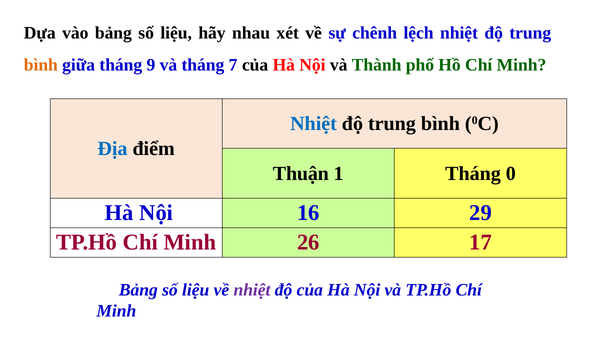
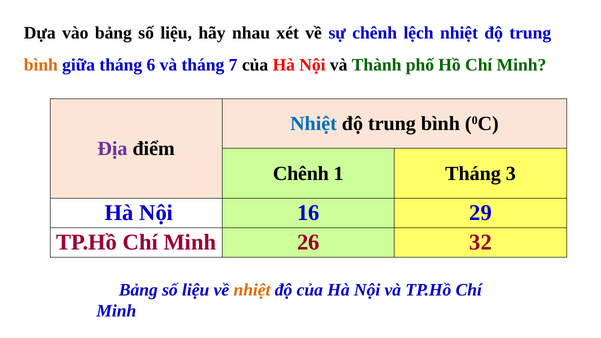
9: 9 -> 6
Địa colour: blue -> purple
Thuận at (301, 173): Thuận -> Chênh
0: 0 -> 3
17: 17 -> 32
nhiệt at (252, 290) colour: purple -> orange
